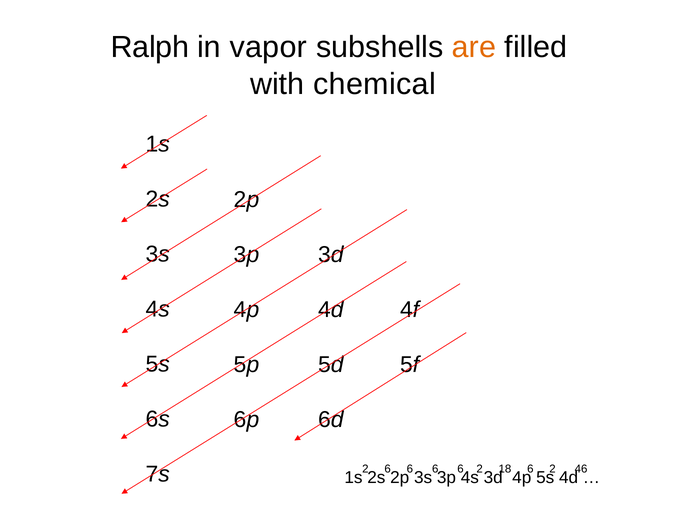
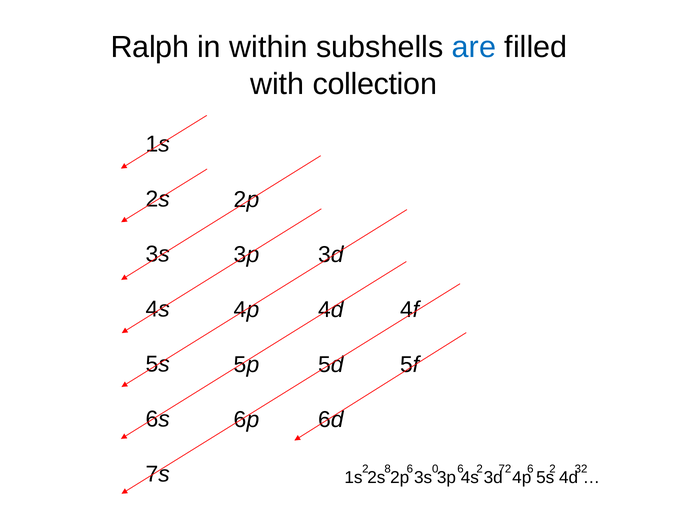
vapor: vapor -> within
are colour: orange -> blue
chemical: chemical -> collection
2 6: 6 -> 8
6 at (435, 469): 6 -> 0
18: 18 -> 72
46: 46 -> 32
